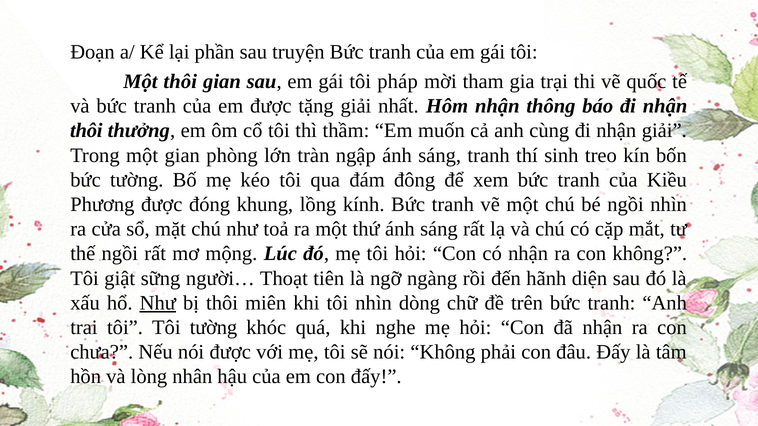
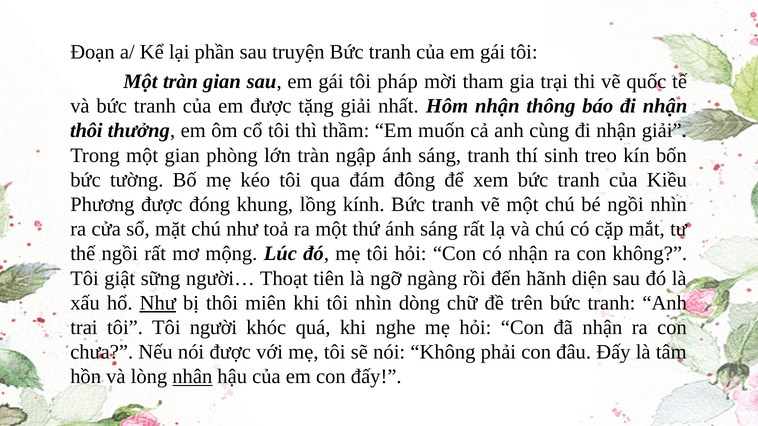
Một thôi: thôi -> tràn
Tôi tường: tường -> người
nhân underline: none -> present
